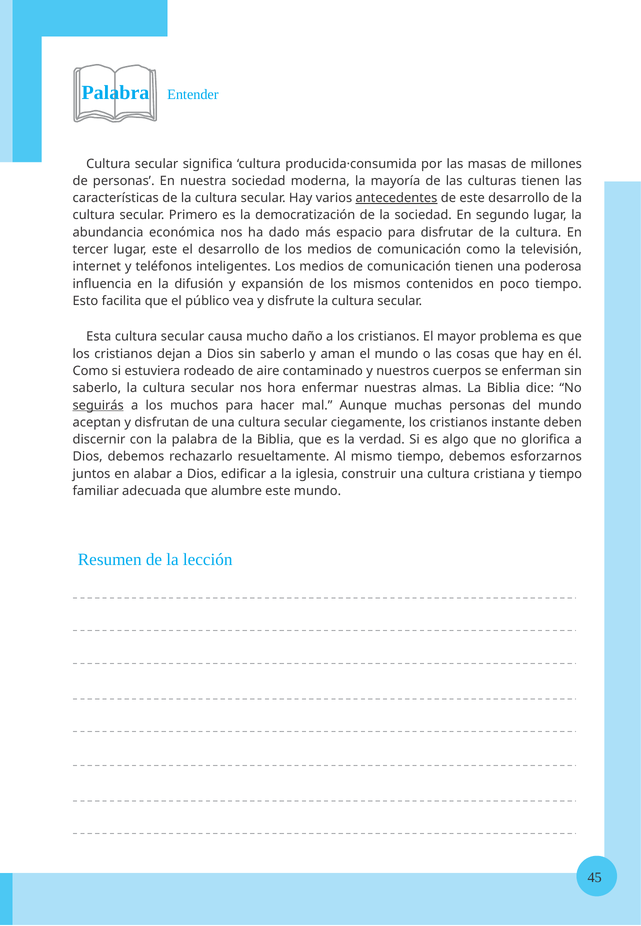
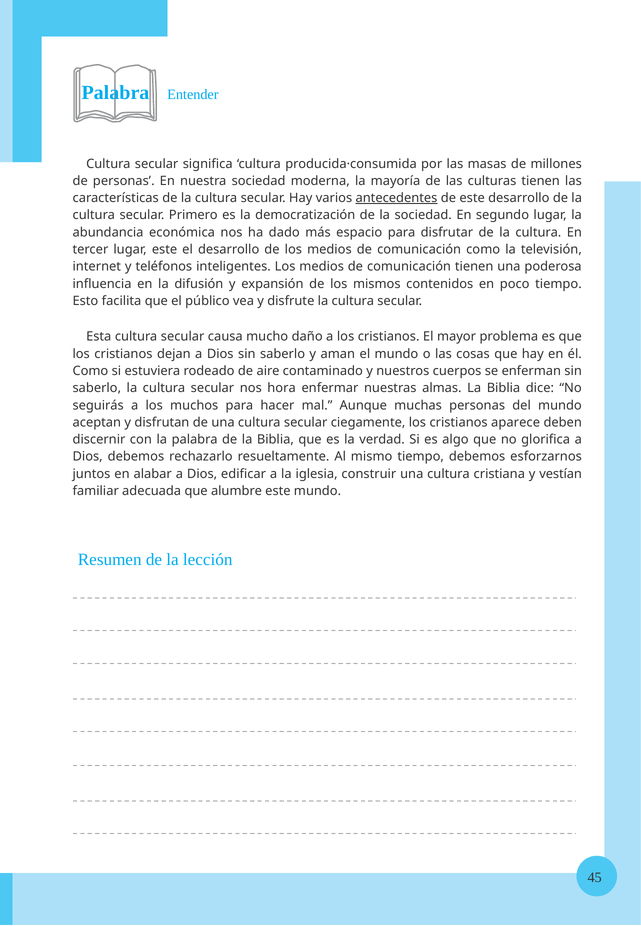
seguirás underline: present -> none
instante: instante -> aparece
y tiempo: tiempo -> vestían
